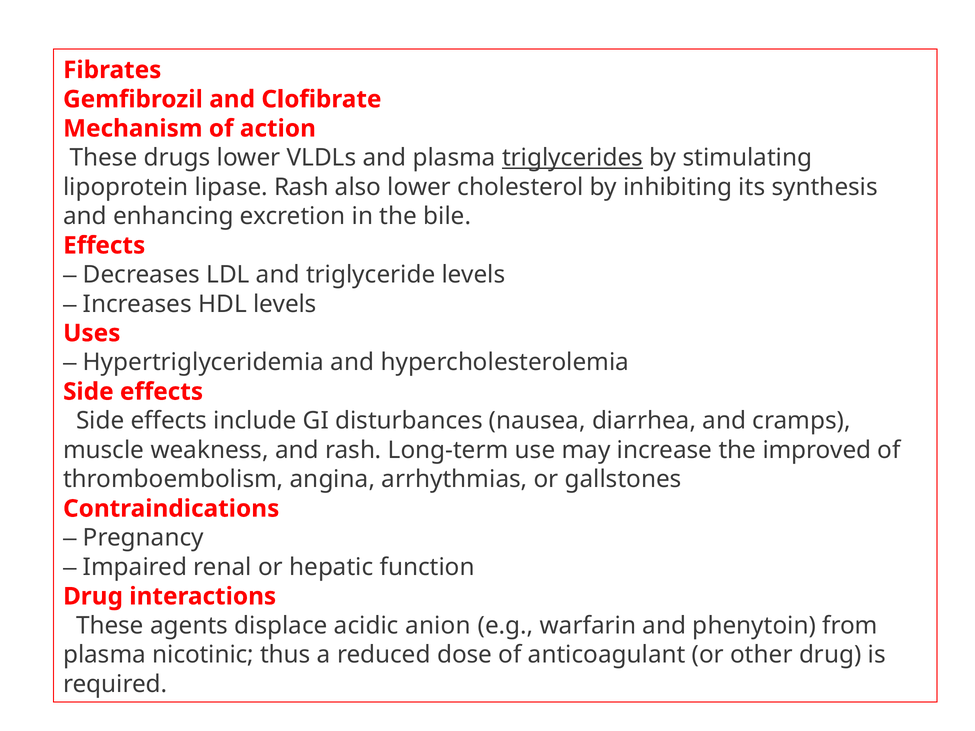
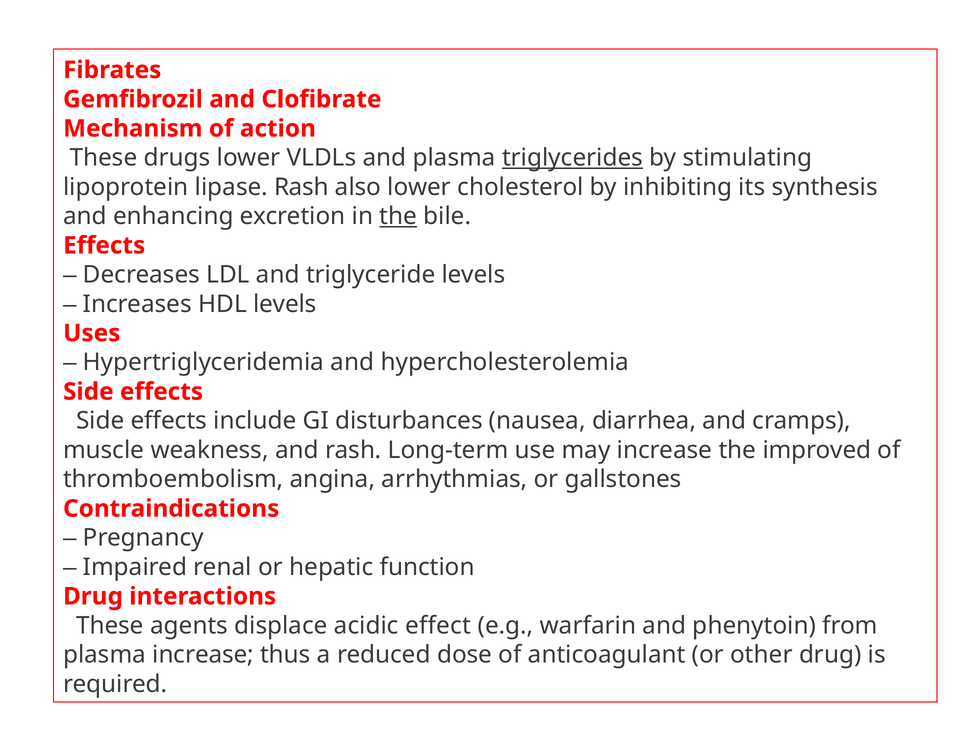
the at (398, 216) underline: none -> present
anion: anion -> effect
plasma nicotinic: nicotinic -> increase
